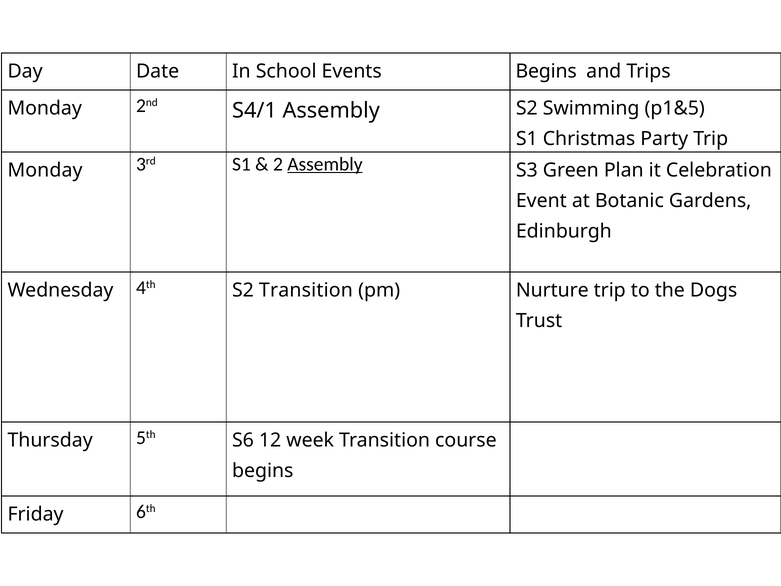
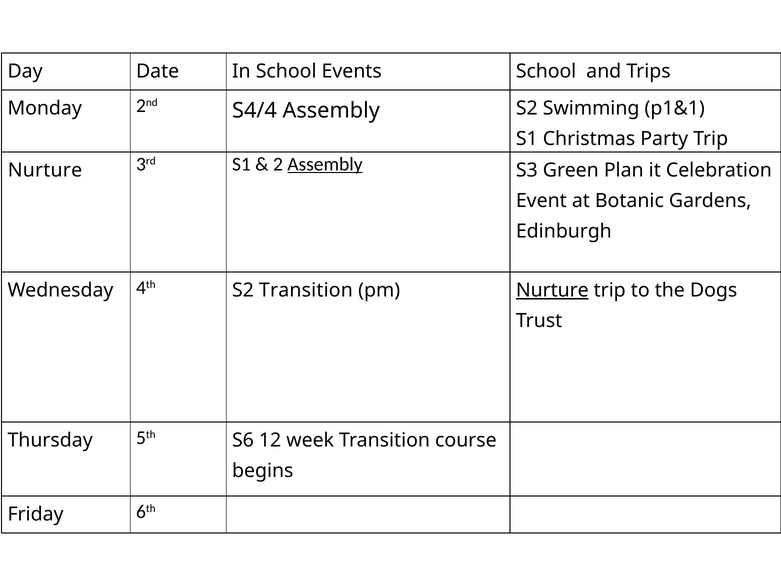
Events Begins: Begins -> School
S4/1: S4/1 -> S4/4
p1&5: p1&5 -> p1&1
Monday at (45, 170): Monday -> Nurture
Nurture at (552, 290) underline: none -> present
